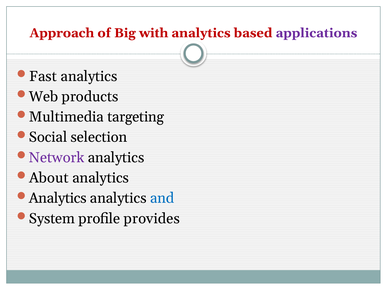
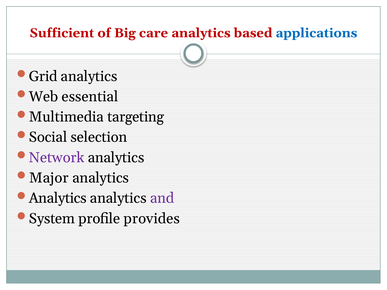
Approach: Approach -> Sufficient
with: with -> care
applications colour: purple -> blue
Fast: Fast -> Grid
products: products -> essential
About: About -> Major
and colour: blue -> purple
